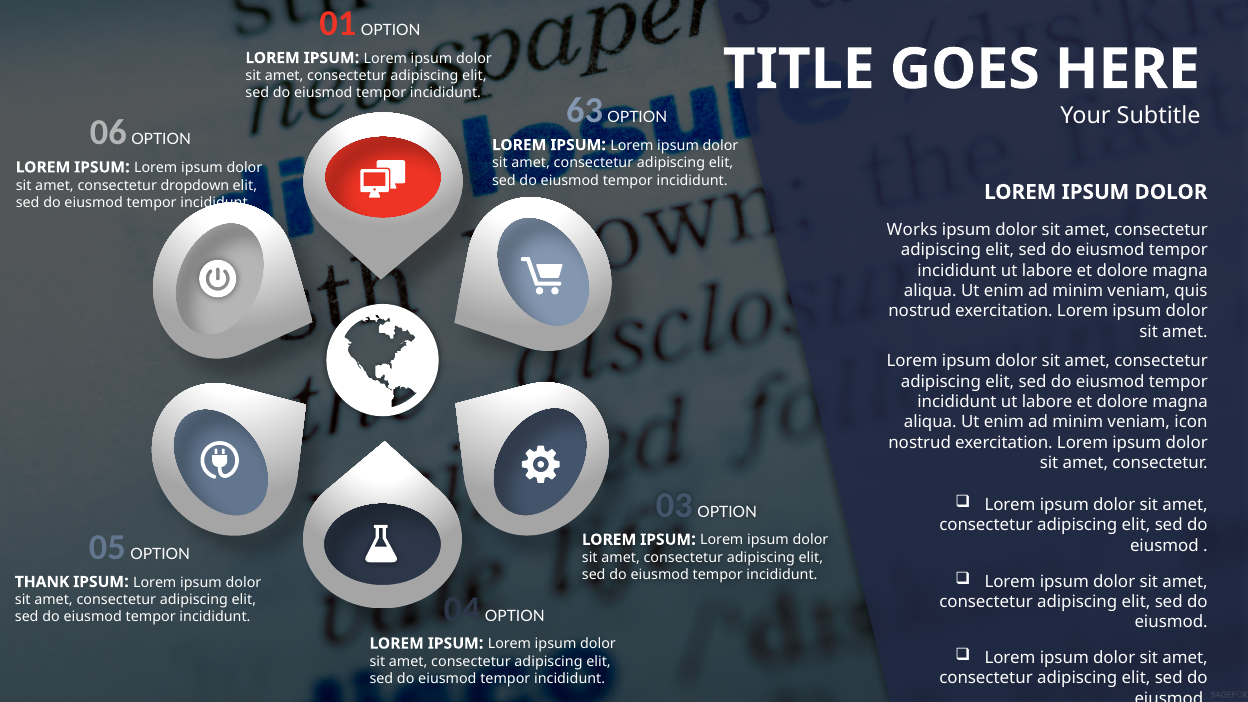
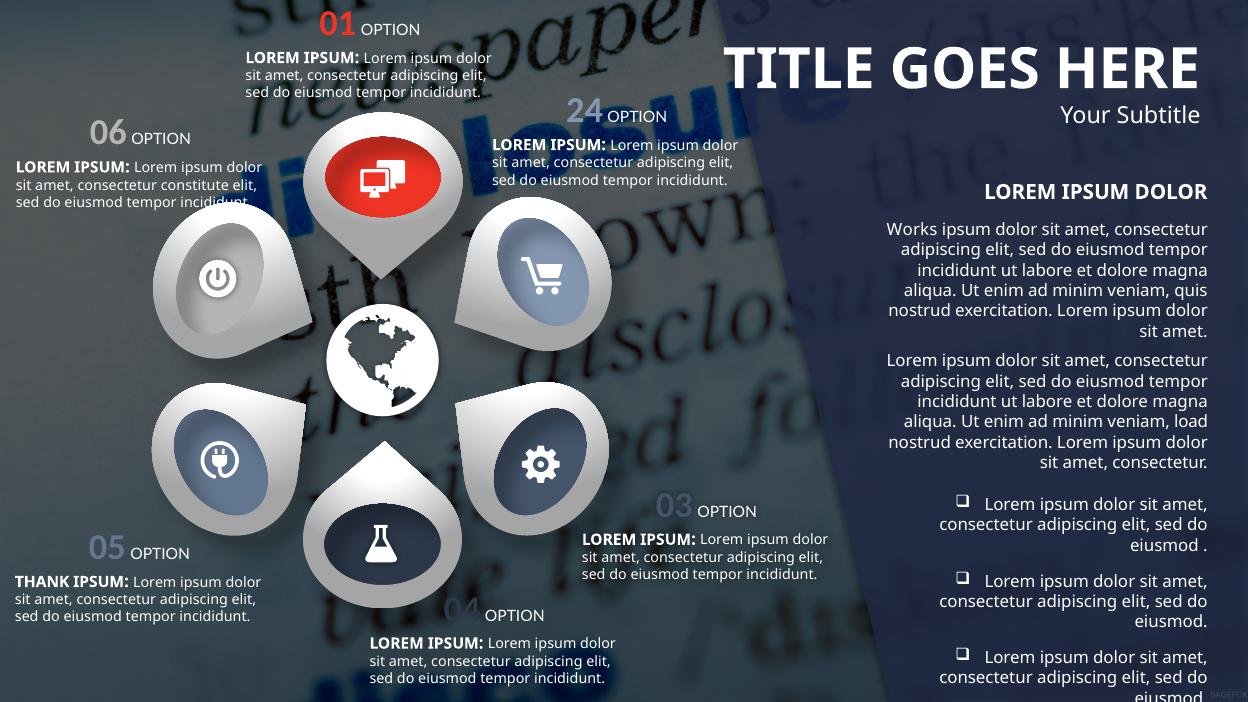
63: 63 -> 24
dropdown: dropdown -> constitute
icon: icon -> load
